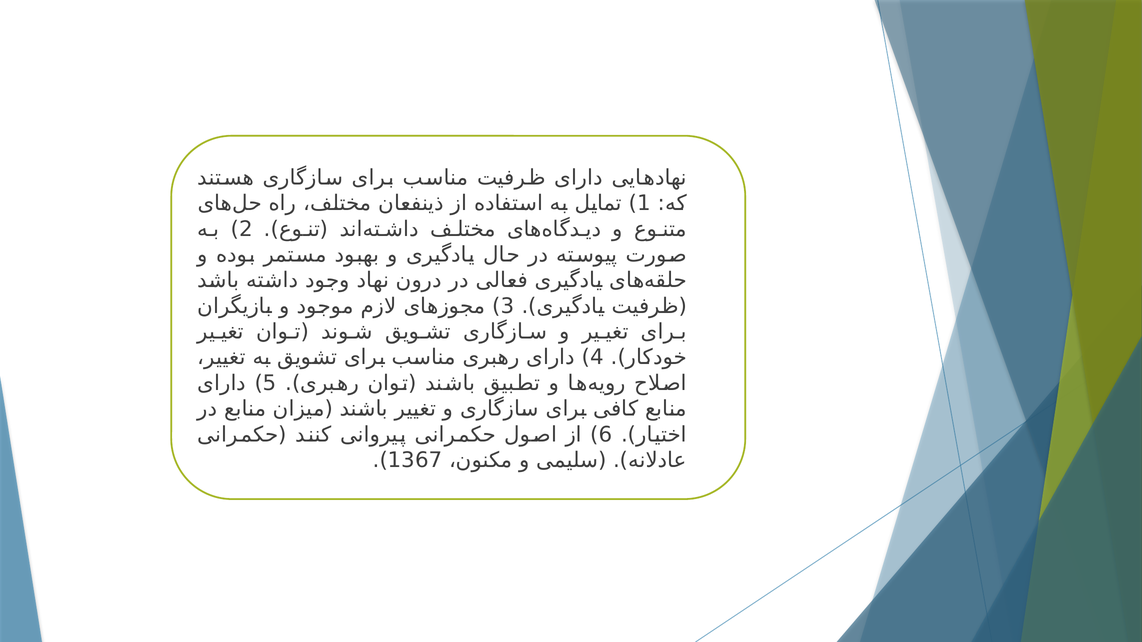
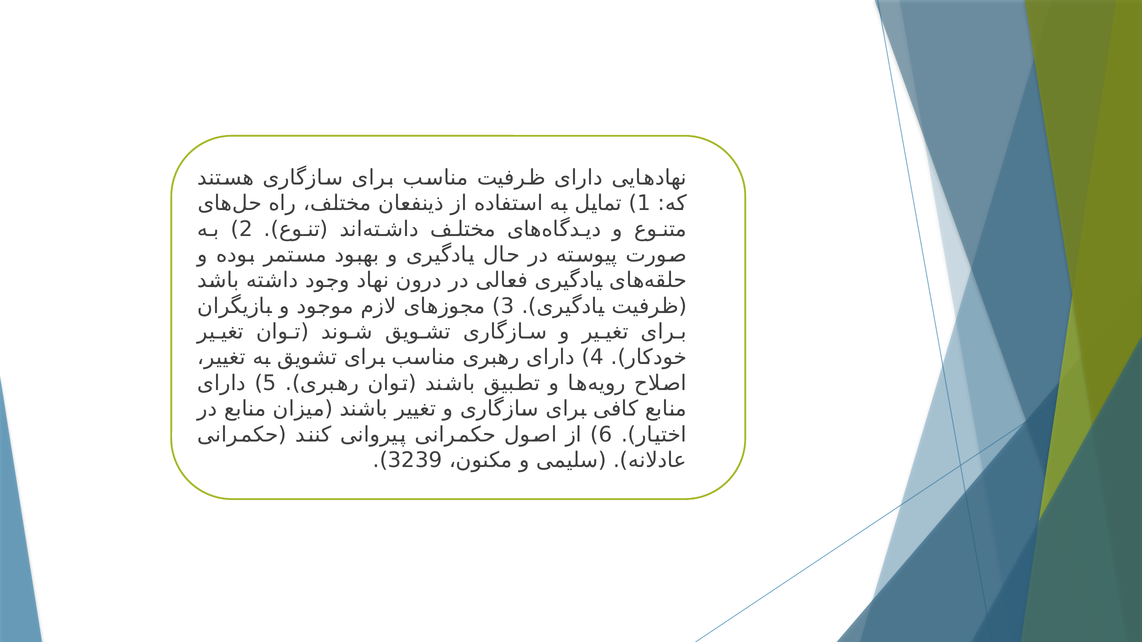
1367: 1367 -> 3239
